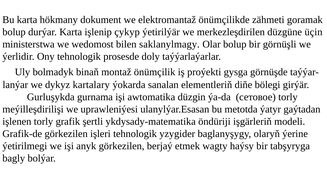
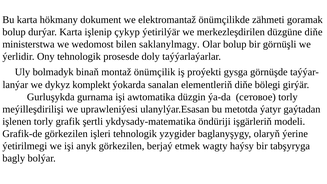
düzgüne üçin: üçin -> diňe
kartalary: kartalary -> komplekt
